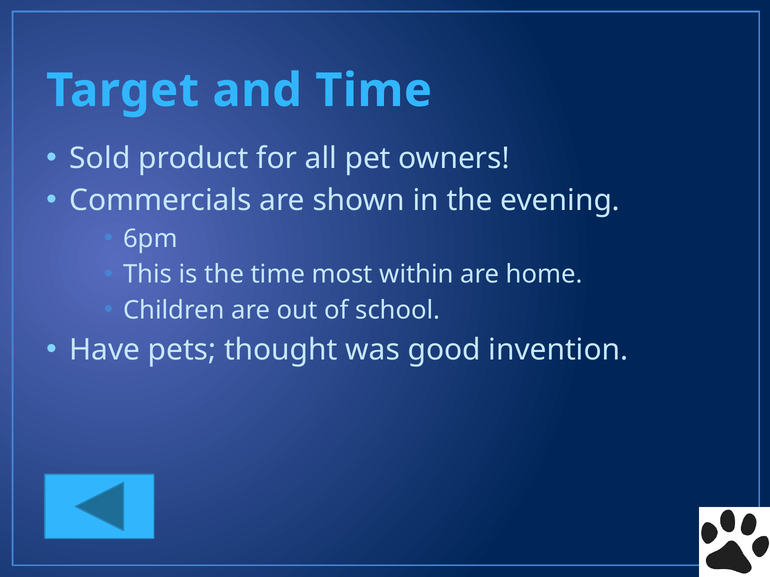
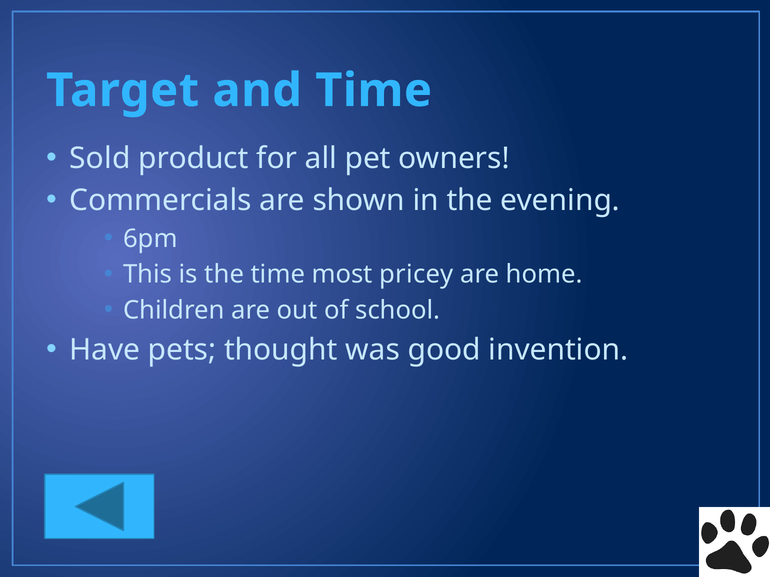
within: within -> pricey
